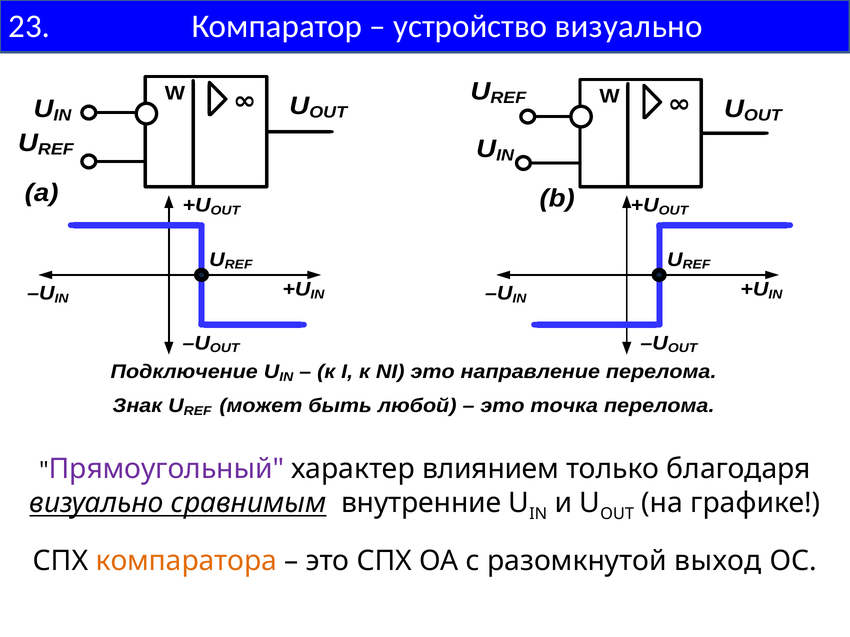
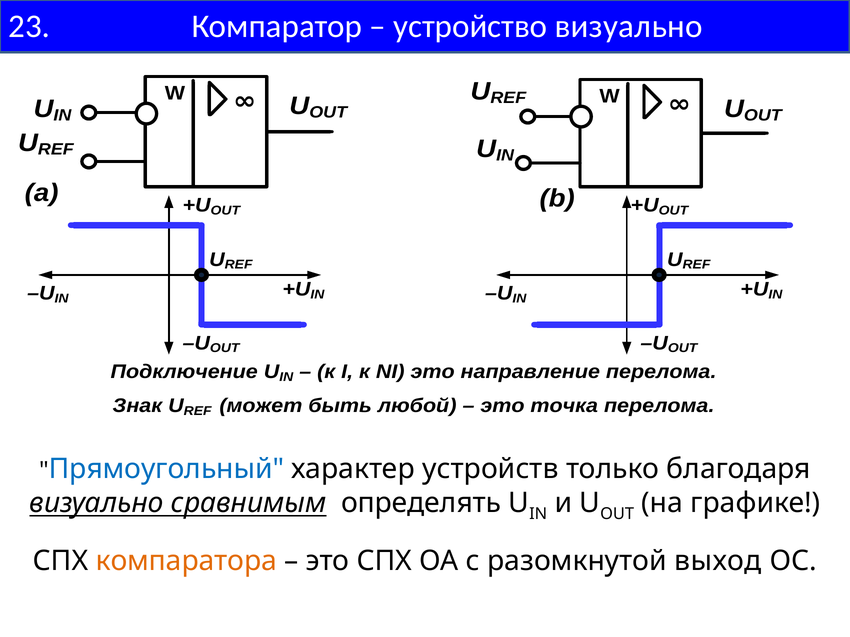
Прямоугольный colour: purple -> blue
влиянием: влиянием -> устройств
внутренние: внутренние -> определять
